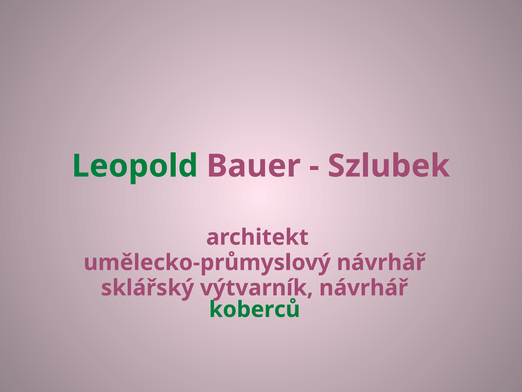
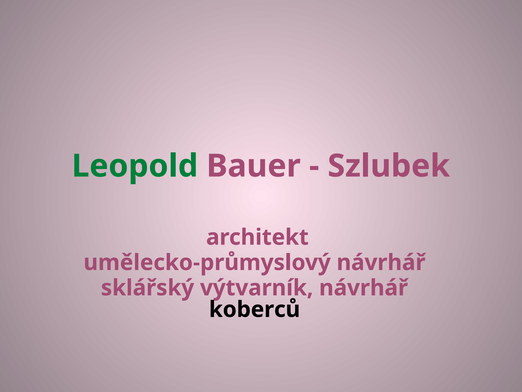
koberců colour: green -> black
